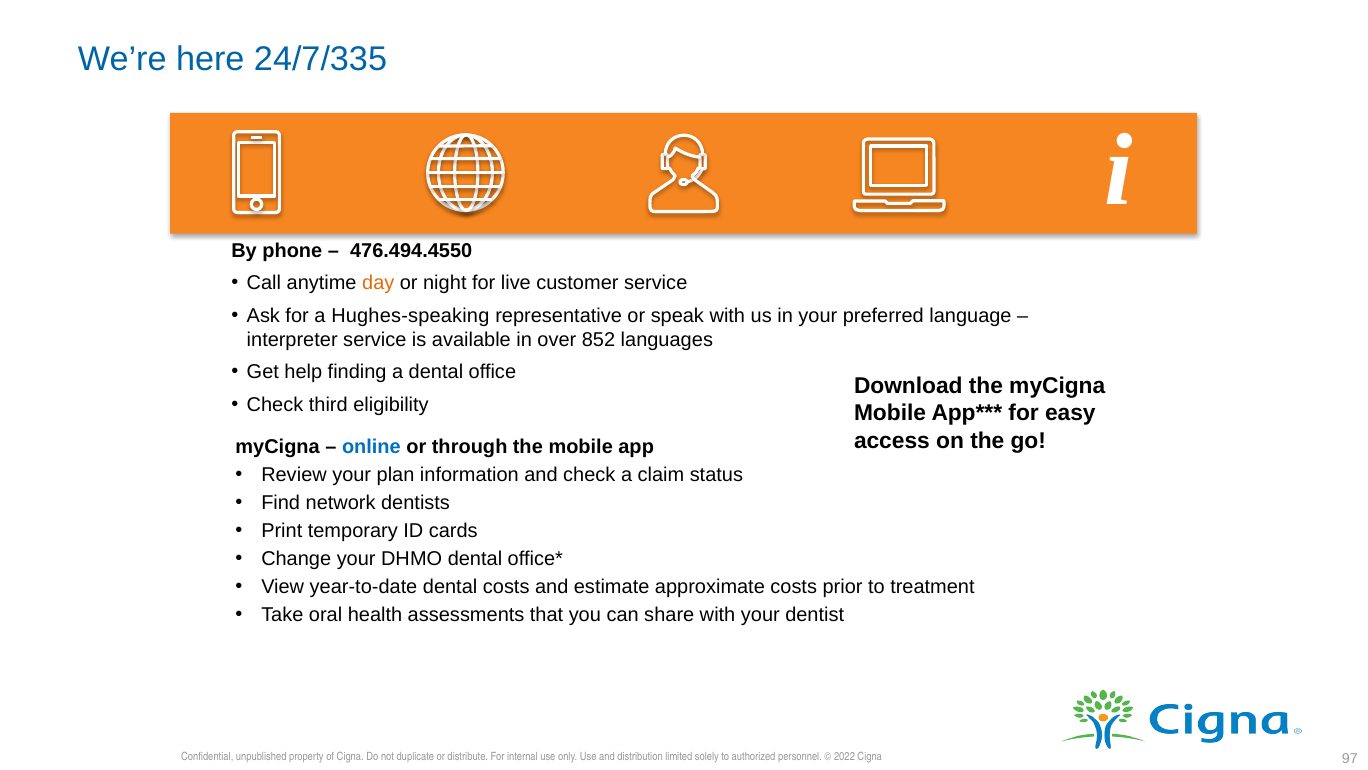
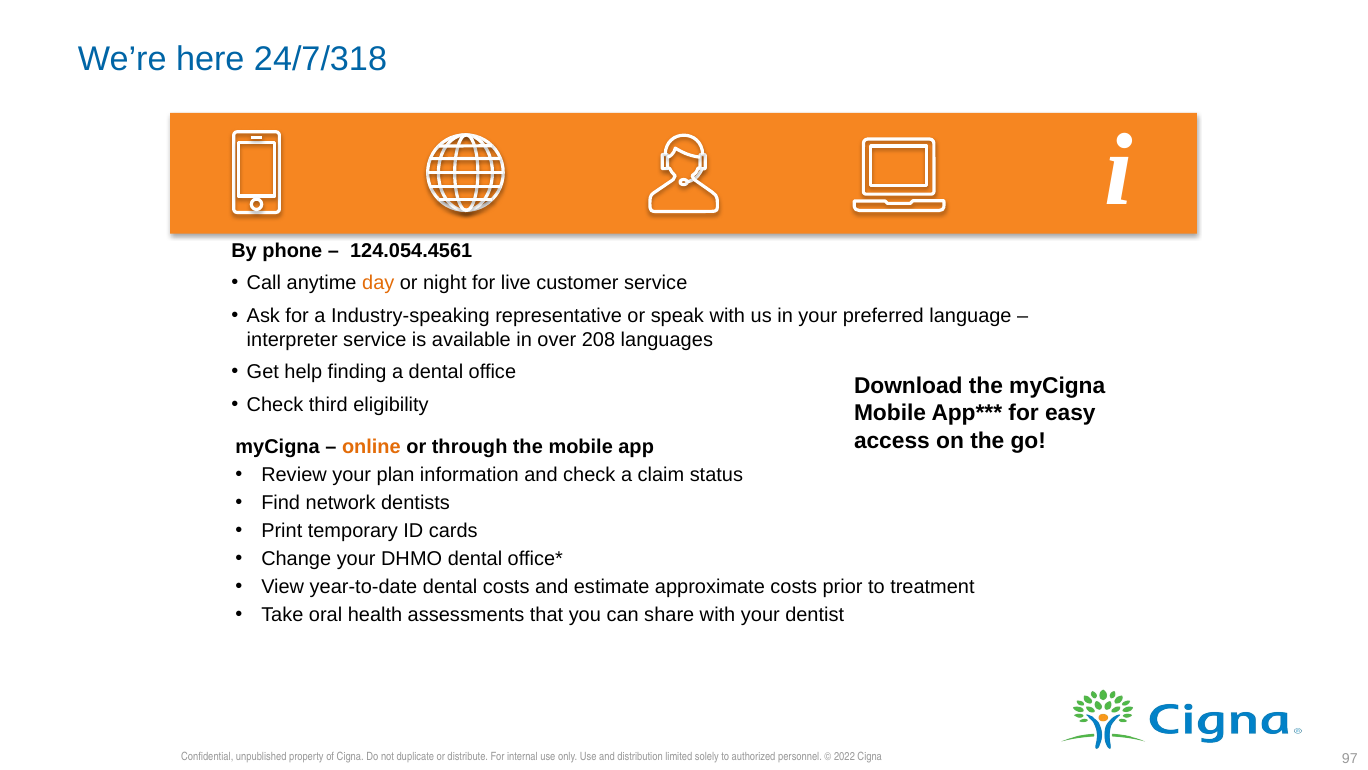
24/7/335: 24/7/335 -> 24/7/318
476.494.4550: 476.494.4550 -> 124.054.4561
Hughes-speaking: Hughes-speaking -> Industry-speaking
852: 852 -> 208
online colour: blue -> orange
